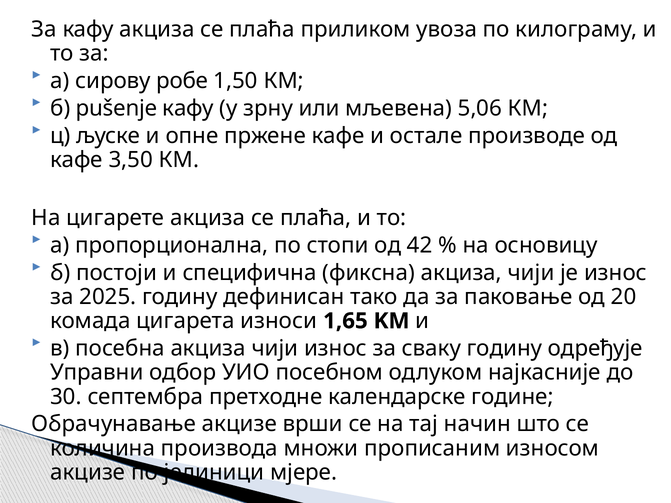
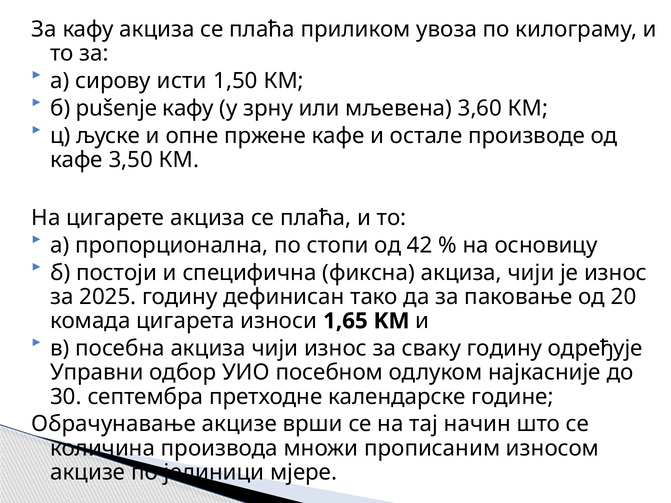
робе: робе -> исти
5,06: 5,06 -> 3,60
